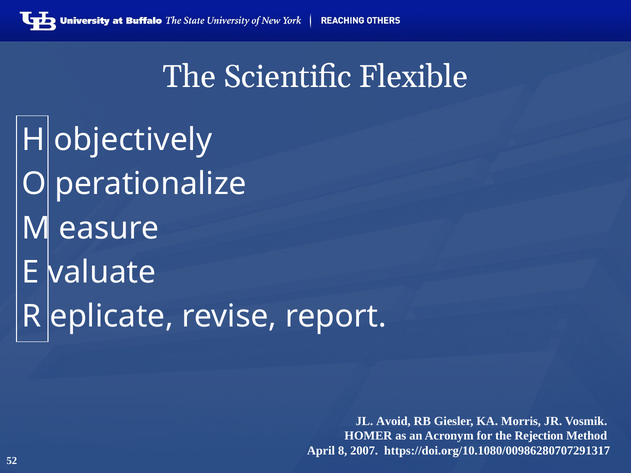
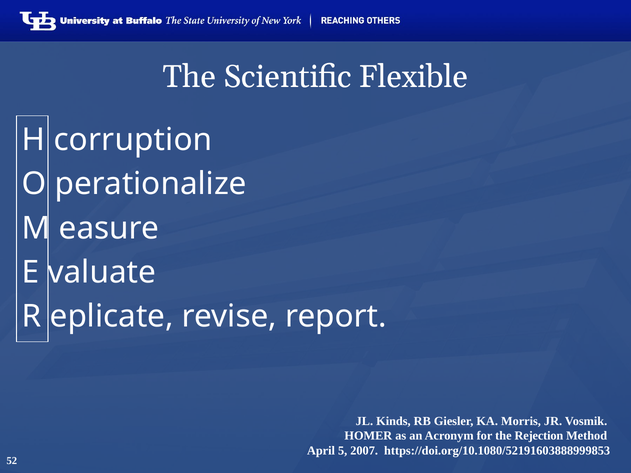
objectively: objectively -> corruption
Avoid: Avoid -> Kinds
8: 8 -> 5
https://doi.org/10.1080/00986280707291317: https://doi.org/10.1080/00986280707291317 -> https://doi.org/10.1080/52191603888999853
